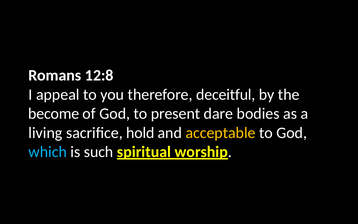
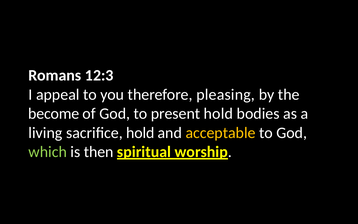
12:8: 12:8 -> 12:3
deceitful: deceitful -> pleasing
present dare: dare -> hold
which colour: light blue -> light green
such: such -> then
